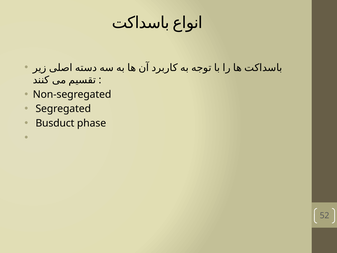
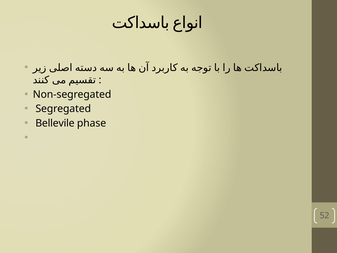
Busduct: Busduct -> Bellevile
